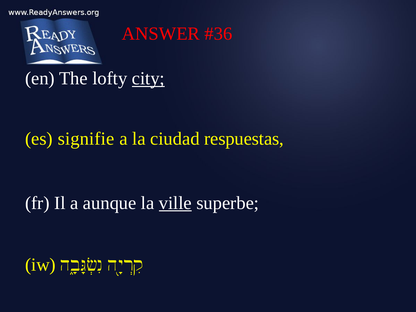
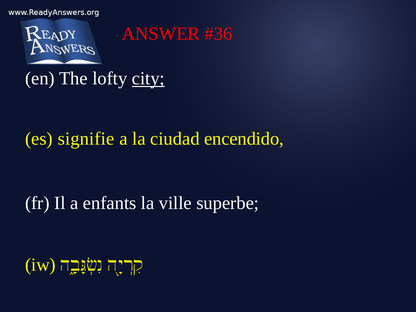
respuestas: respuestas -> encendido
aunque: aunque -> enfants
ville underline: present -> none
